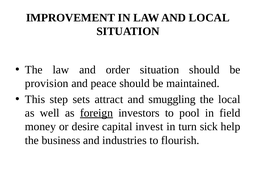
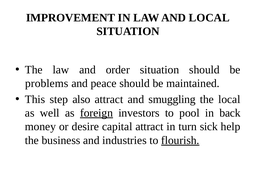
provision: provision -> problems
sets: sets -> also
field: field -> back
capital invest: invest -> attract
flourish underline: none -> present
